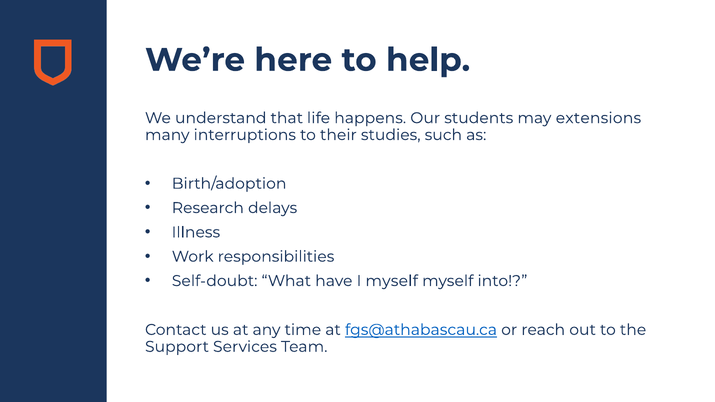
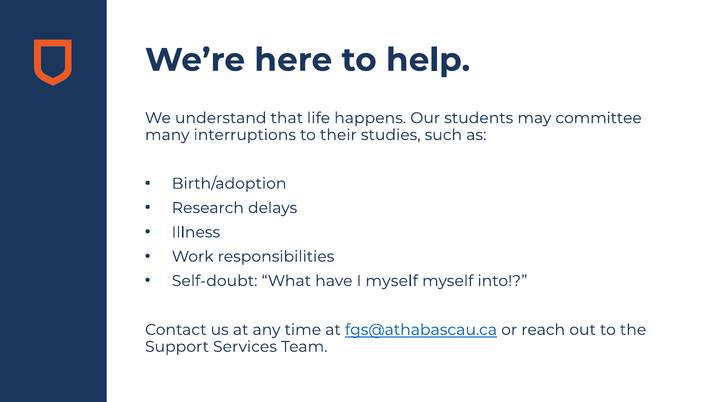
extensions: extensions -> committee
